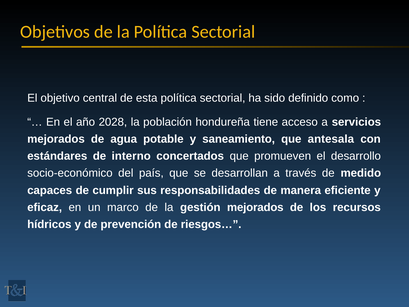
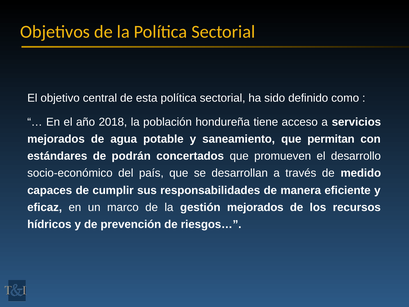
2028: 2028 -> 2018
antesala: antesala -> permitan
interno: interno -> podrán
